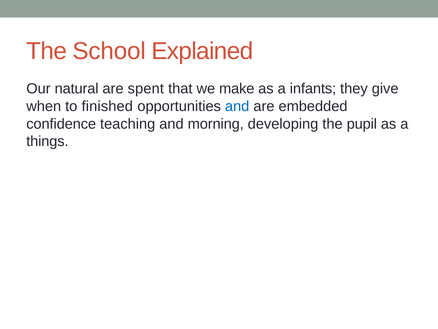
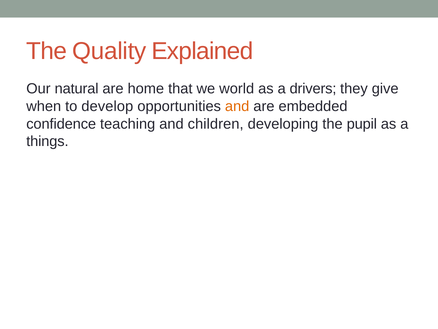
School: School -> Quality
spent: spent -> home
make: make -> world
infants: infants -> drivers
finished: finished -> develop
and at (237, 106) colour: blue -> orange
morning: morning -> children
